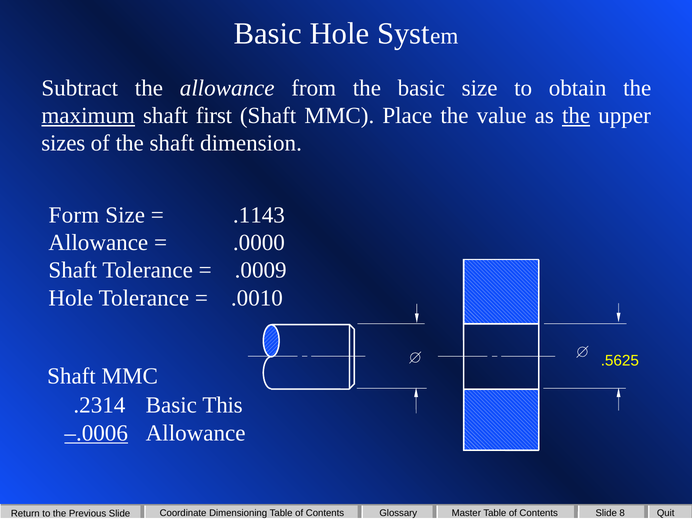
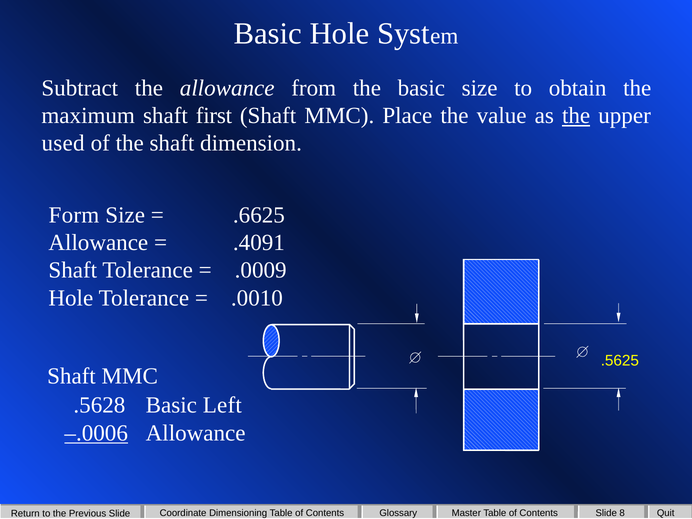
maximum underline: present -> none
sizes: sizes -> used
.1143: .1143 -> .6625
.0000: .0000 -> .4091
.2314: .2314 -> .5628
This: This -> Left
